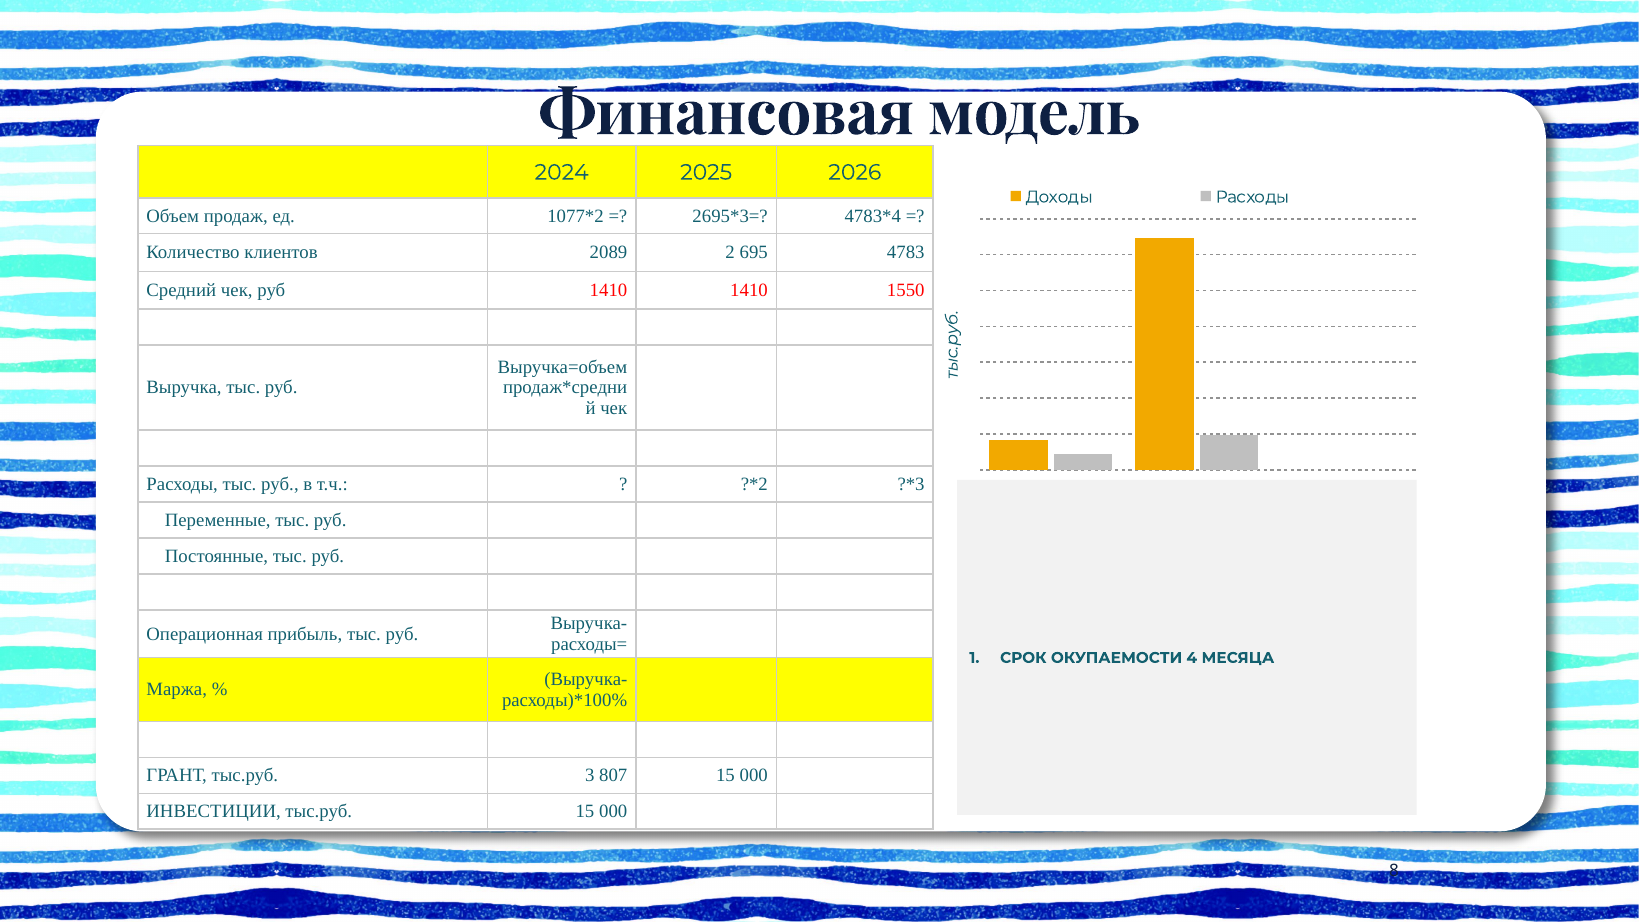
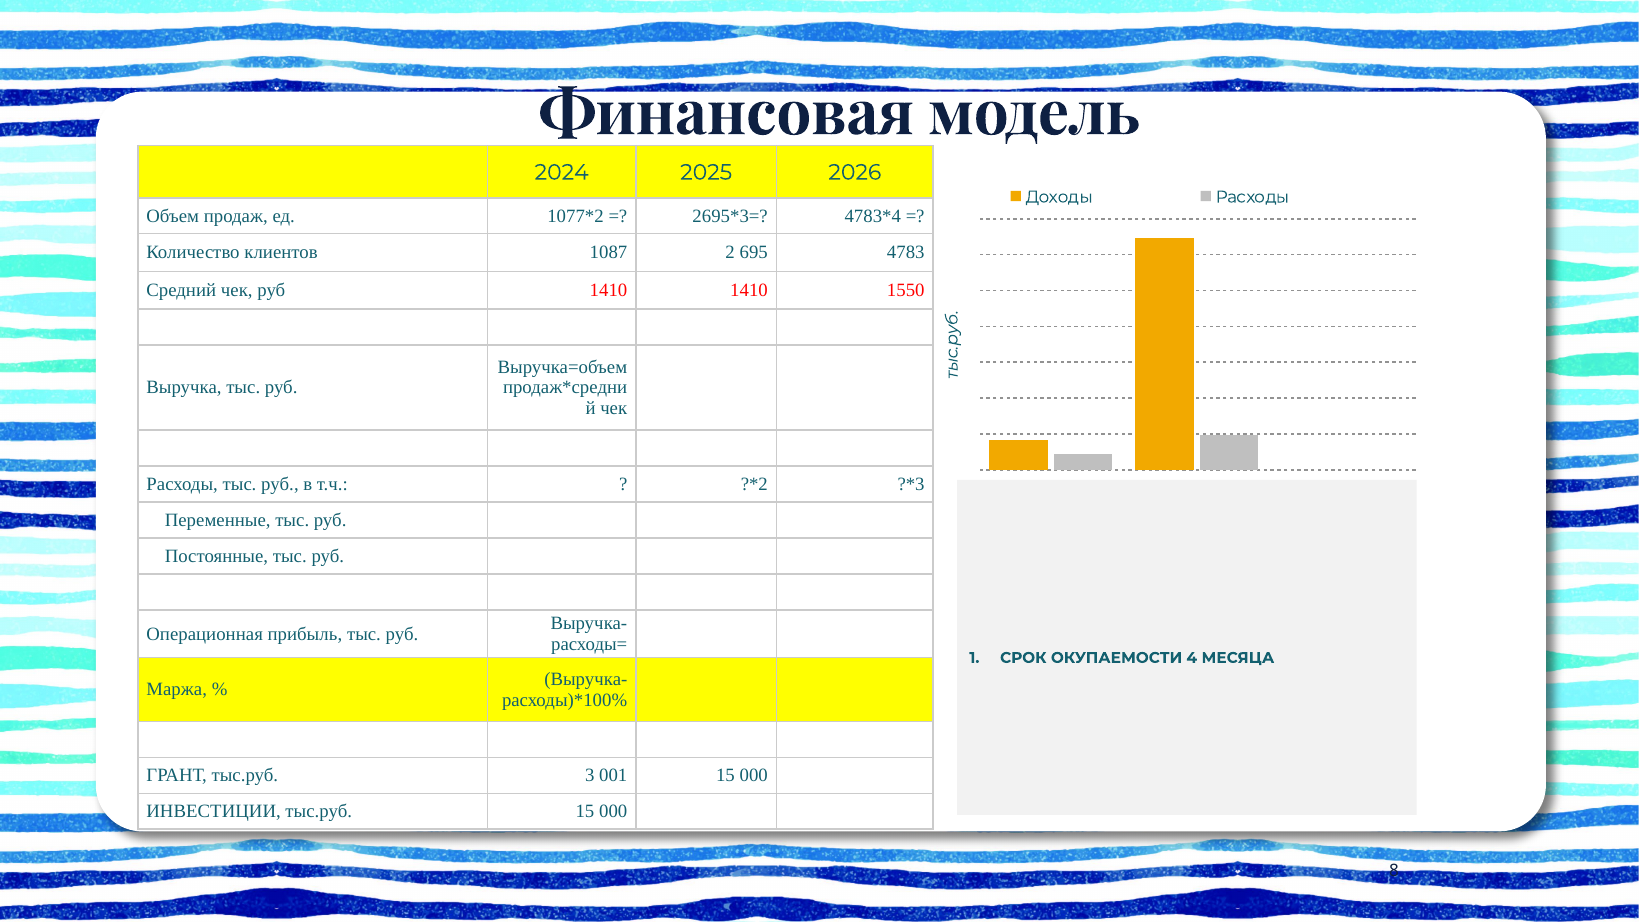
2089: 2089 -> 1087
807: 807 -> 001
